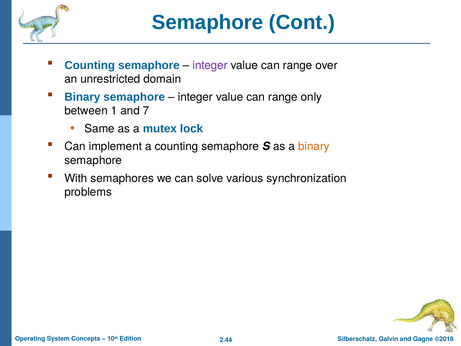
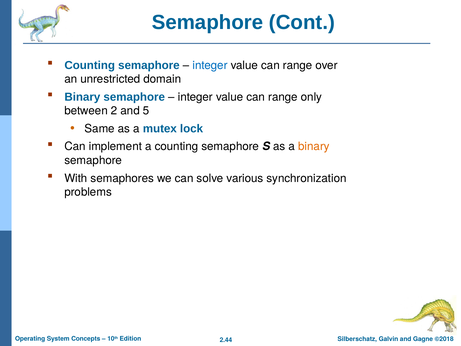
integer at (210, 65) colour: purple -> blue
1: 1 -> 2
7: 7 -> 5
